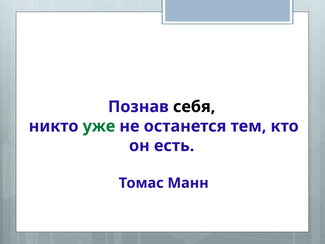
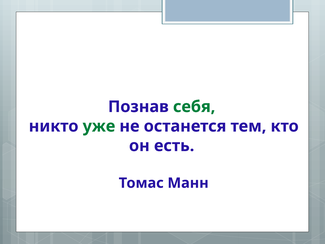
себя colour: black -> green
